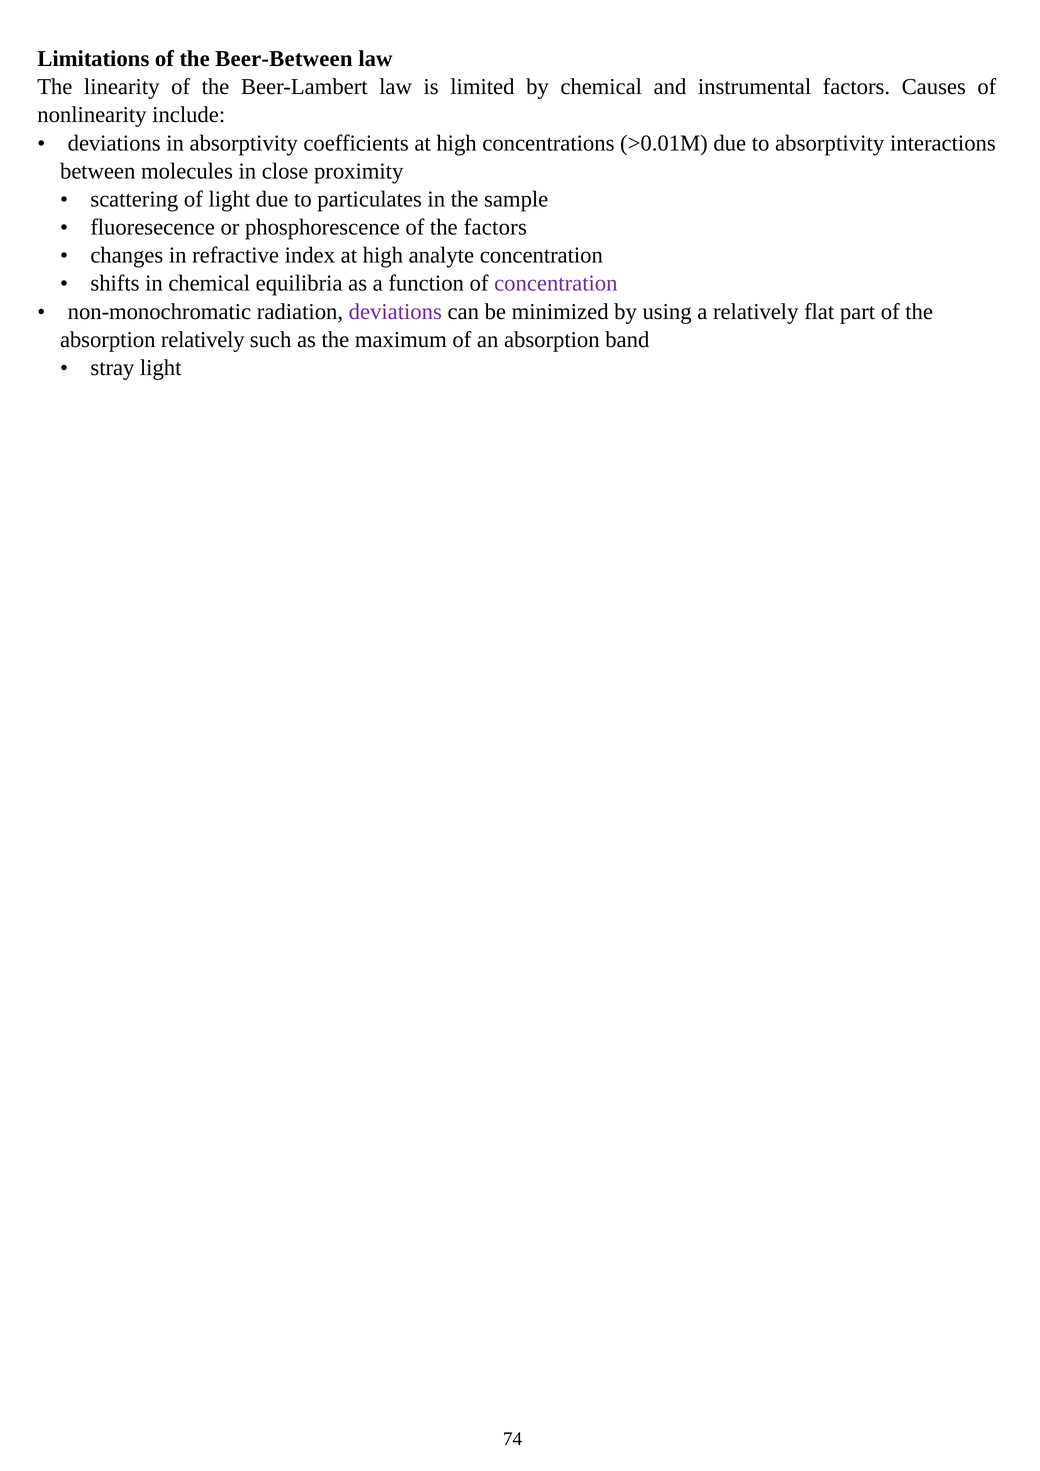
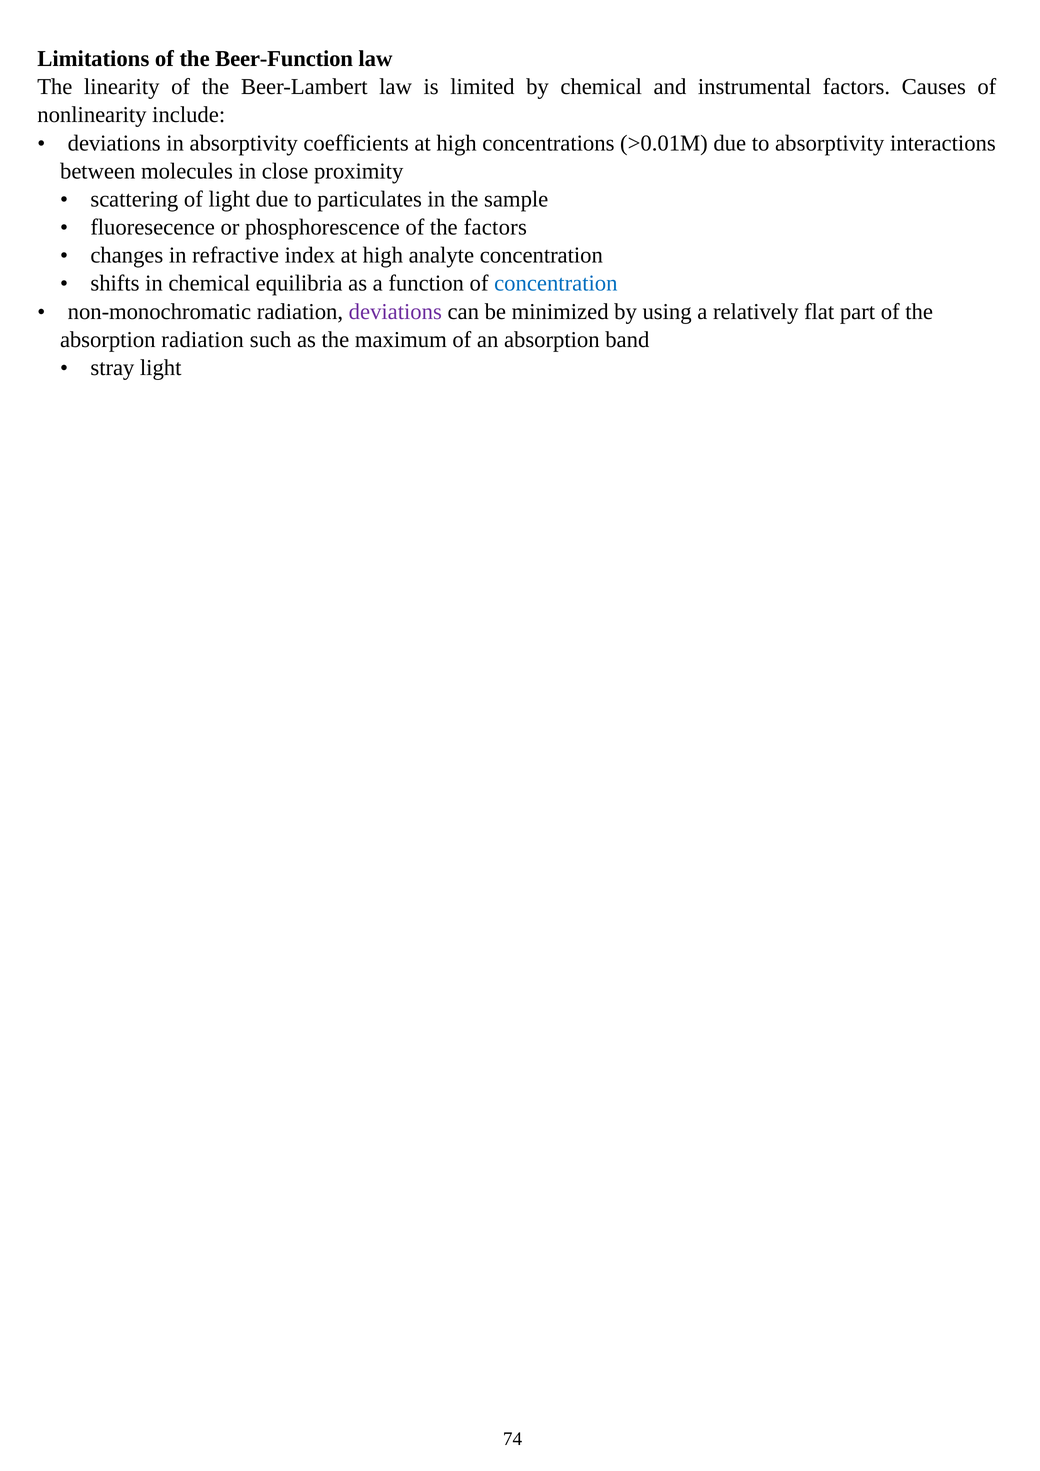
Beer-Between: Beer-Between -> Beer-Function
concentration at (556, 283) colour: purple -> blue
absorption relatively: relatively -> radiation
